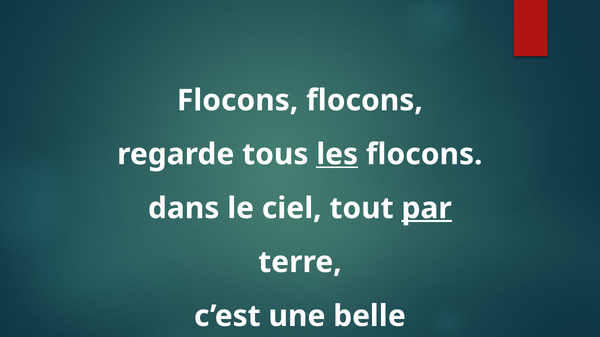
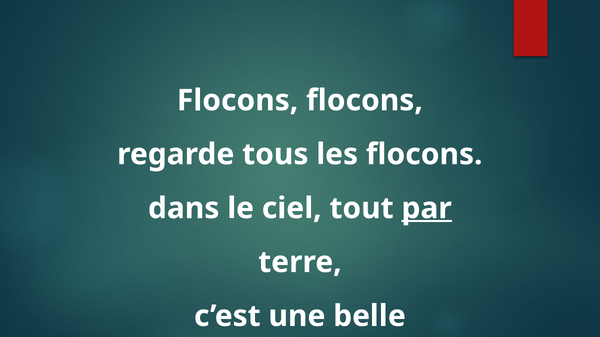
les underline: present -> none
